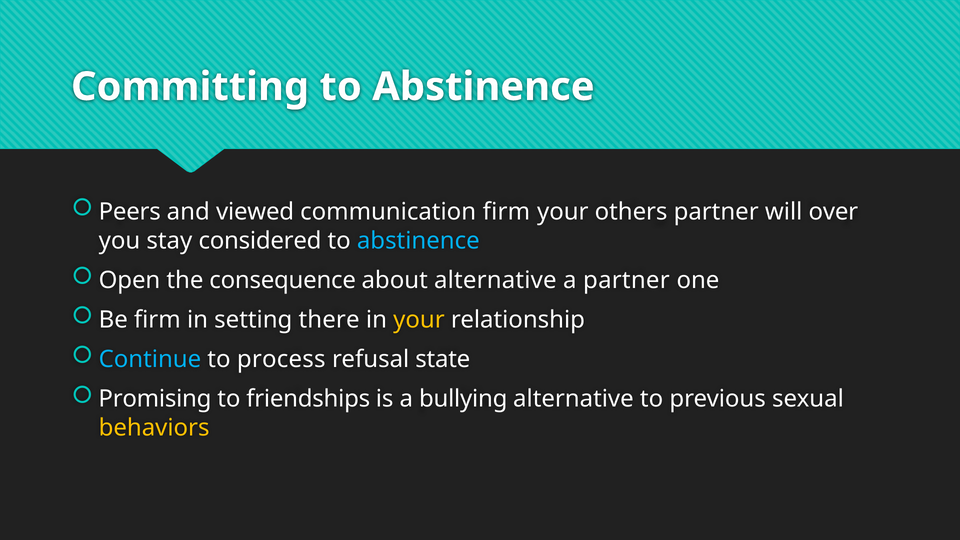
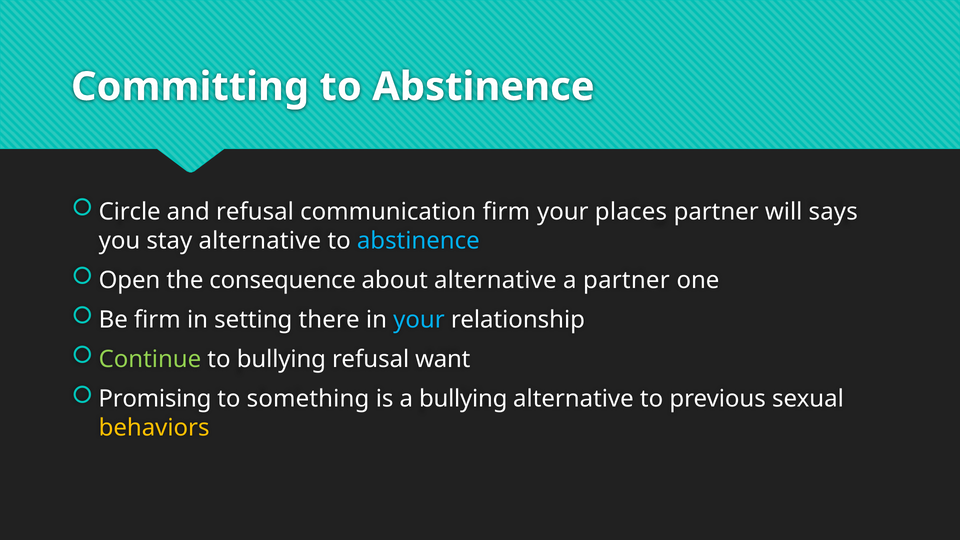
Peers: Peers -> Circle
and viewed: viewed -> refusal
others: others -> places
over: over -> says
stay considered: considered -> alternative
your at (419, 320) colour: yellow -> light blue
Continue colour: light blue -> light green
to process: process -> bullying
state: state -> want
friendships: friendships -> something
